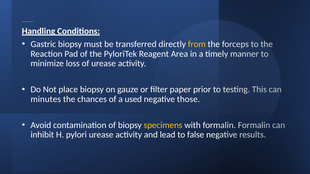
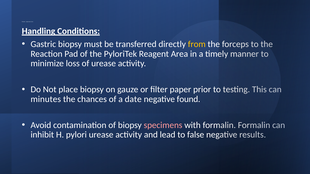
used: used -> date
those: those -> found
specimens colour: yellow -> pink
